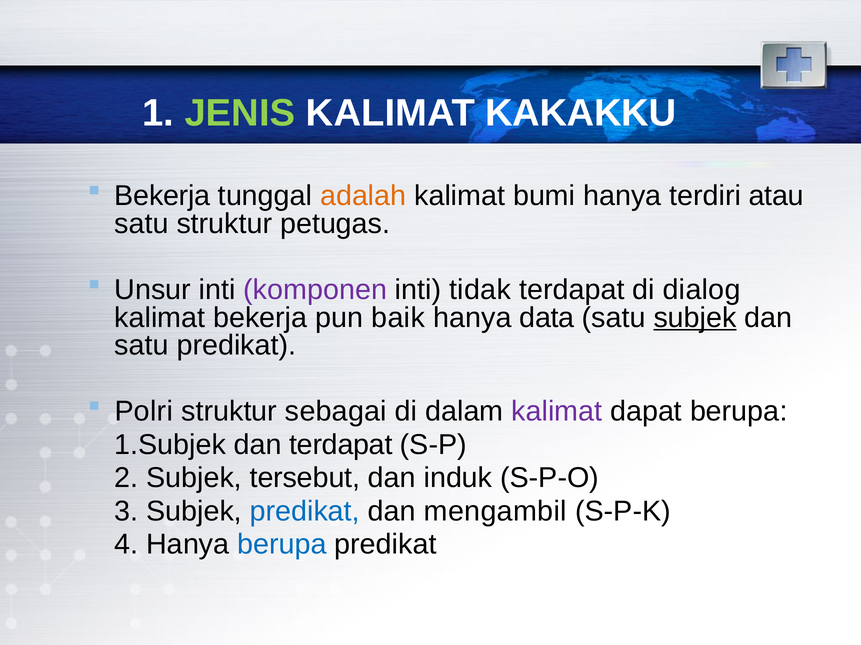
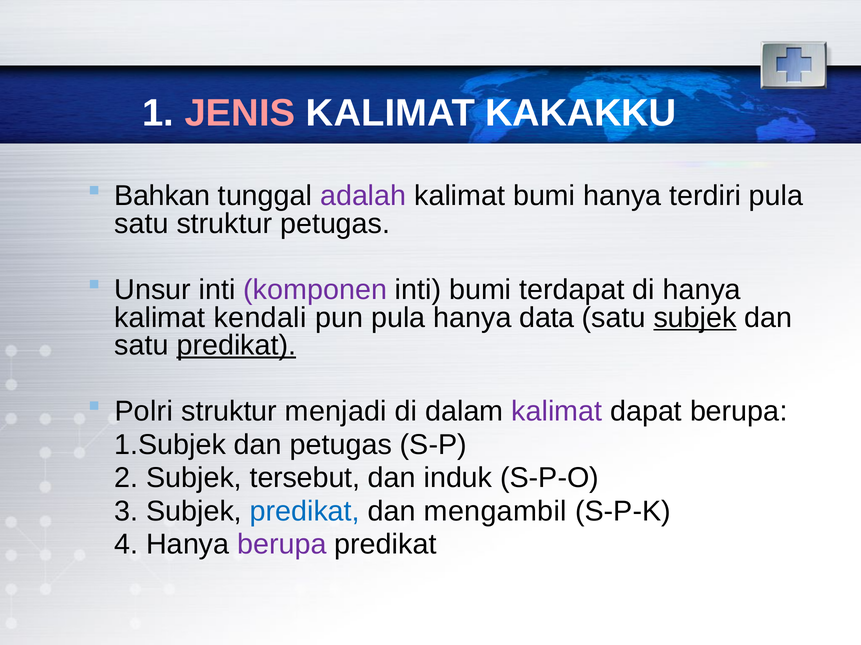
JENIS colour: light green -> pink
Bekerja at (162, 196): Bekerja -> Bahkan
adalah colour: orange -> purple
terdiri atau: atau -> pula
inti tidak: tidak -> bumi
di dialog: dialog -> hanya
kalimat bekerja: bekerja -> kendali
pun baik: baik -> pula
predikat at (236, 345) underline: none -> present
sebagai: sebagai -> menjadi
dan terdapat: terdapat -> petugas
berupa at (282, 545) colour: blue -> purple
